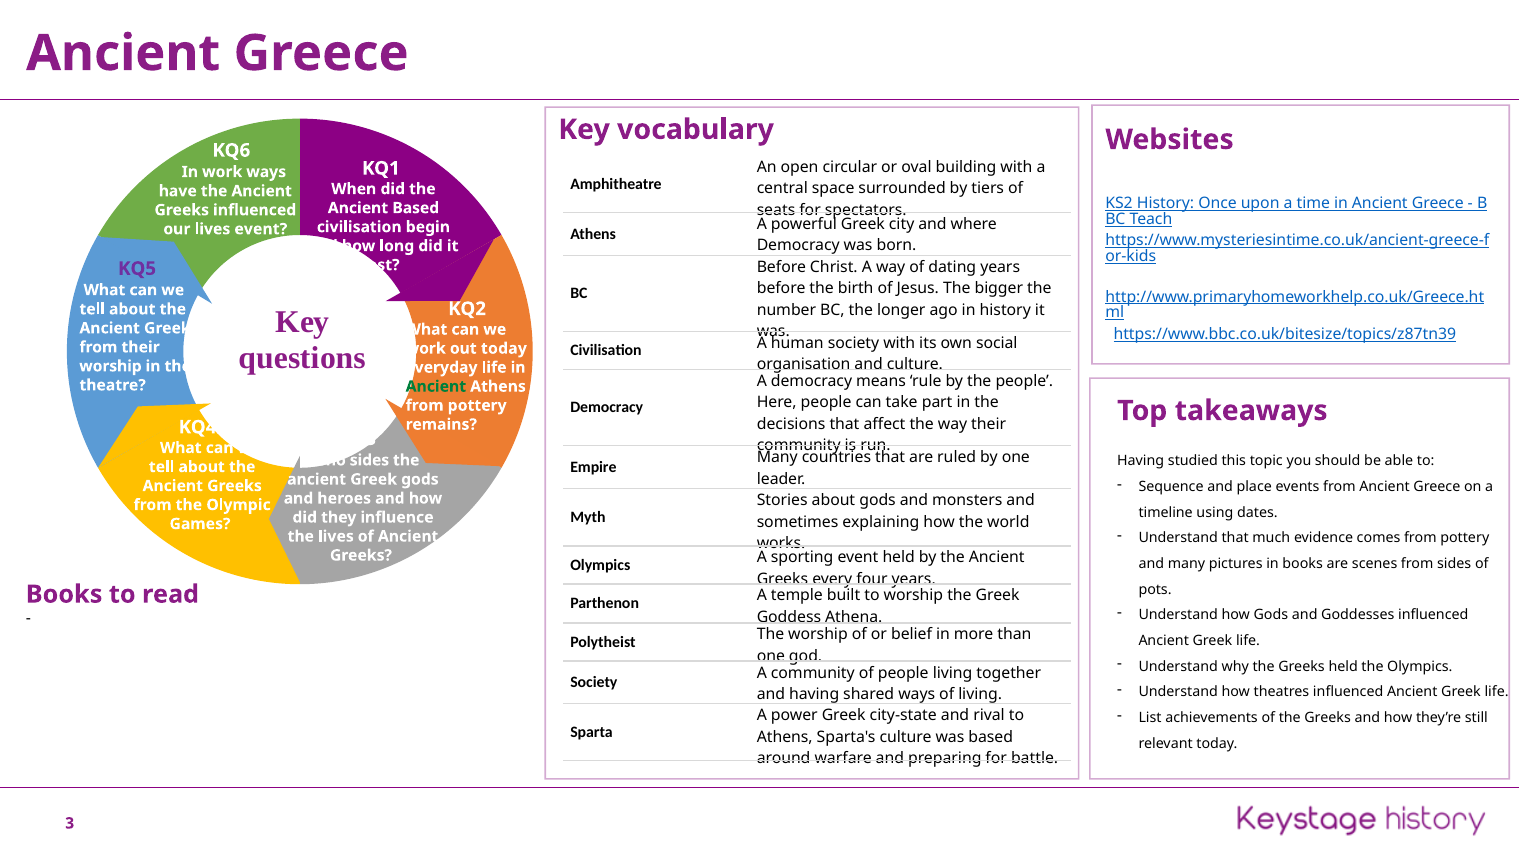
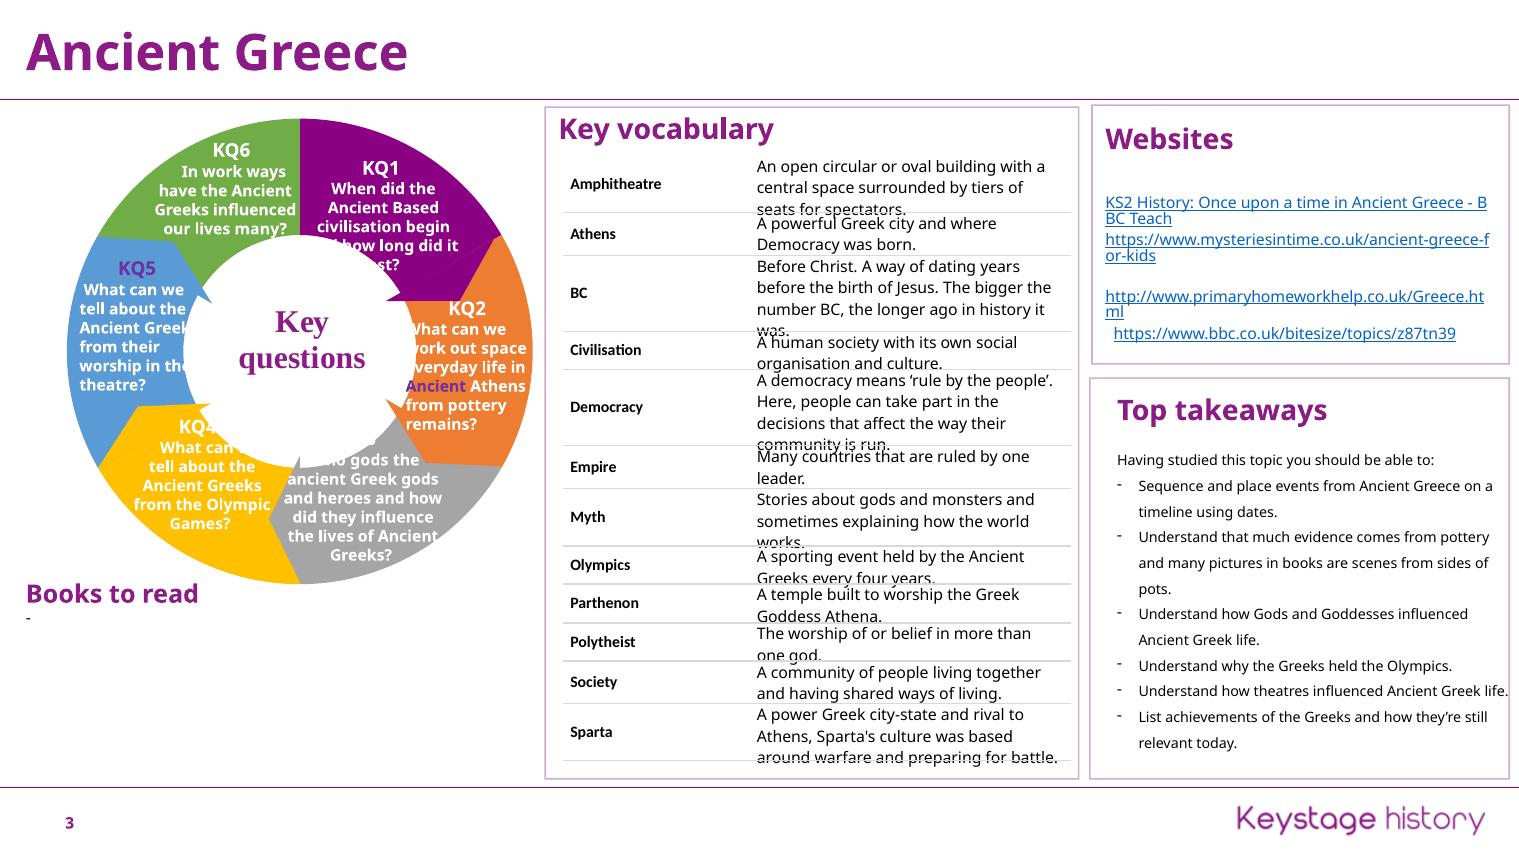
lives event: event -> many
out today: today -> space
Ancient at (436, 387) colour: green -> purple
Who sides: sides -> gods
